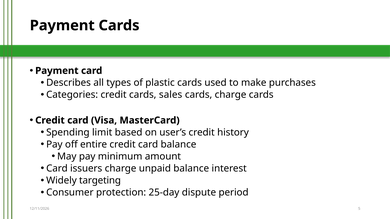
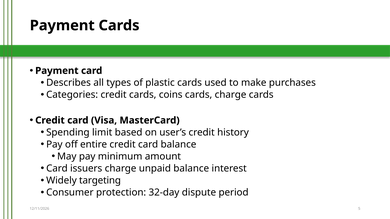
sales: sales -> coins
25-day: 25-day -> 32-day
